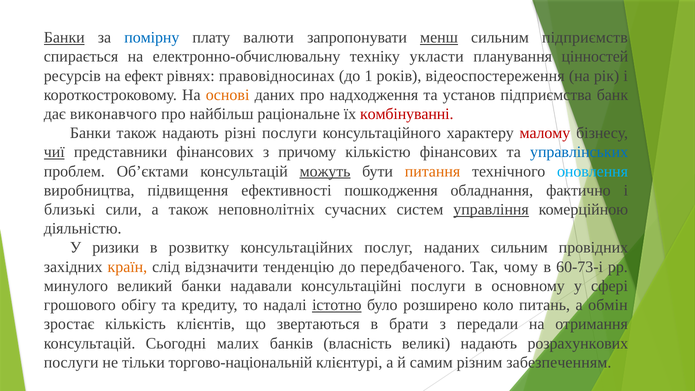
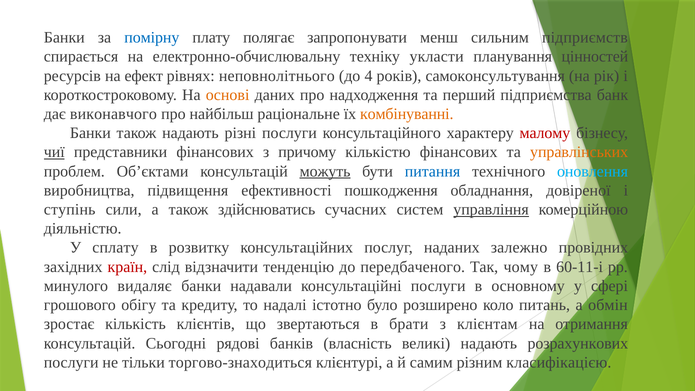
Банки at (64, 38) underline: present -> none
валюти: валюти -> полягає
менш underline: present -> none
правовідносинах: правовідносинах -> неповнолітнього
1: 1 -> 4
відеоспостереження: відеоспостереження -> самоконсультування
установ: установ -> перший
комбінуванні colour: red -> orange
управлінських colour: blue -> orange
питання colour: orange -> blue
фактично: фактично -> довіреної
близькі: близькі -> ступінь
неповнолітніх: неповнолітніх -> здійснюватись
ризики: ризики -> сплату
наданих сильним: сильним -> залежно
країн colour: orange -> red
60-73-і: 60-73-і -> 60-11-і
великий: великий -> видаляє
істотно underline: present -> none
передали: передали -> клієнтам
малих: малих -> рядові
торгово-національній: торгово-національній -> торгово-знаходиться
забезпеченням: забезпеченням -> класифікацією
